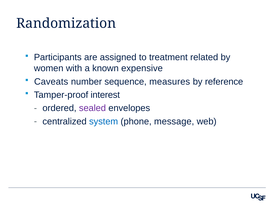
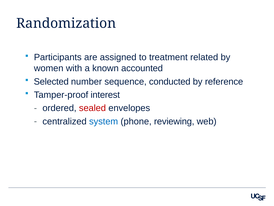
expensive: expensive -> accounted
Caveats: Caveats -> Selected
measures: measures -> conducted
sealed colour: purple -> red
message: message -> reviewing
